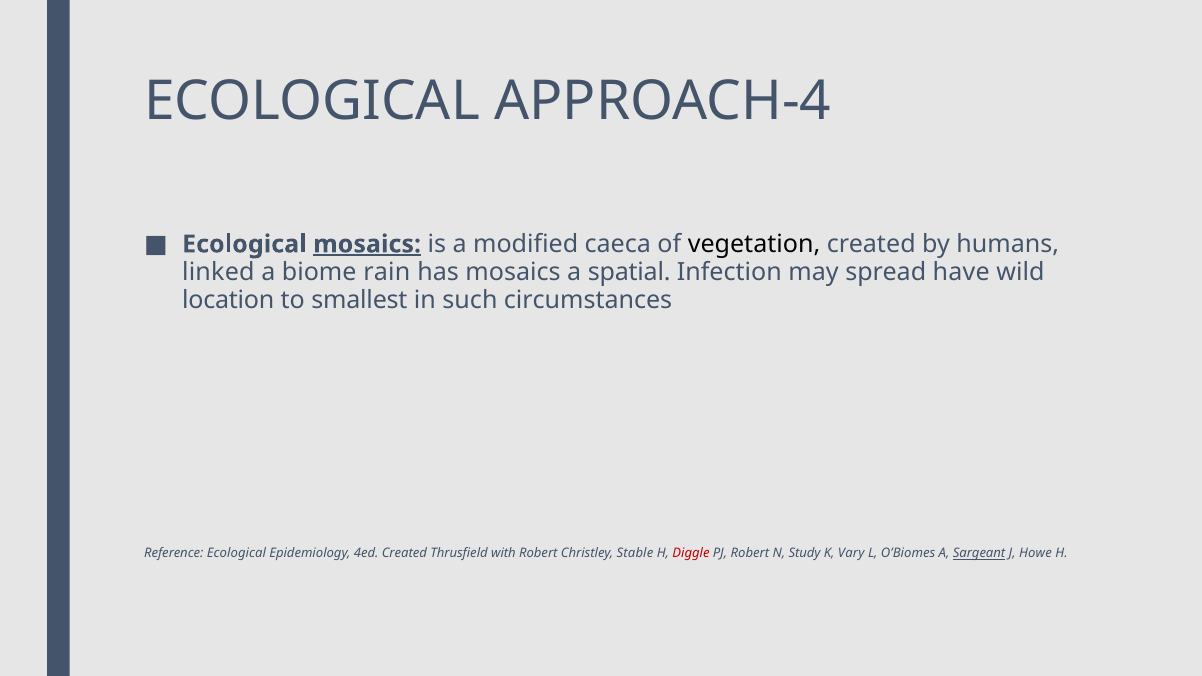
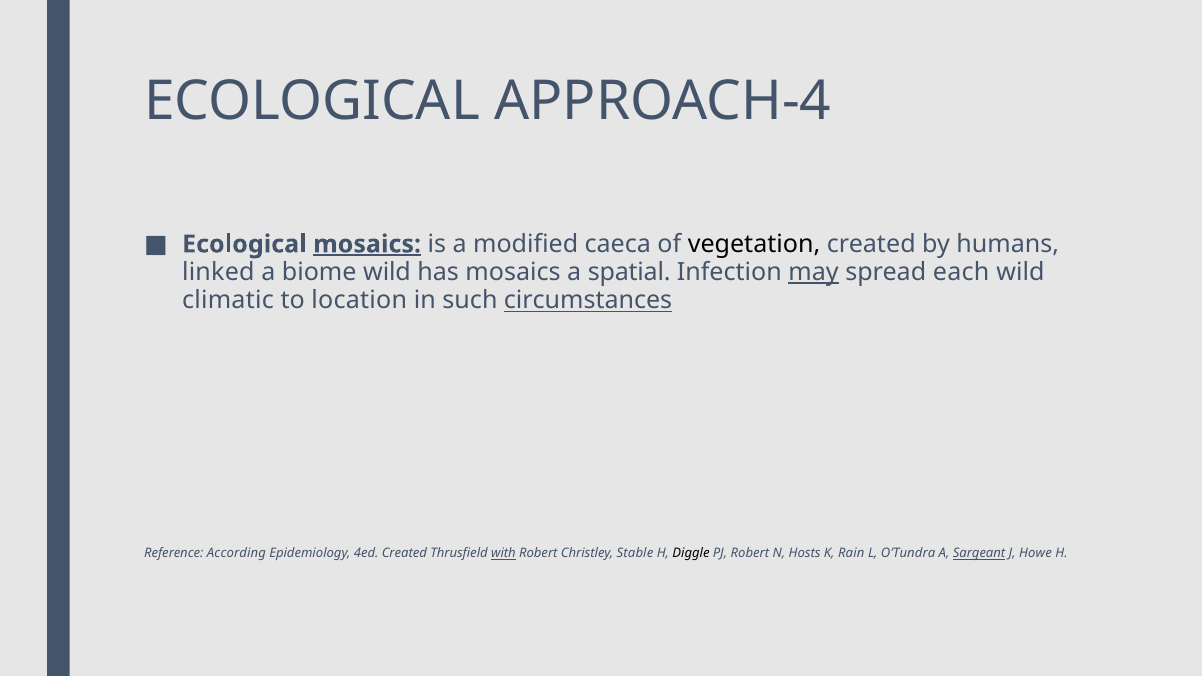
biome rain: rain -> wild
may underline: none -> present
have: have -> each
location: location -> climatic
smallest: smallest -> location
circumstances underline: none -> present
Reference Ecological: Ecological -> According
with underline: none -> present
Diggle colour: red -> black
Study: Study -> Hosts
Vary: Vary -> Rain
O’Biomes: O’Biomes -> O’Tundra
